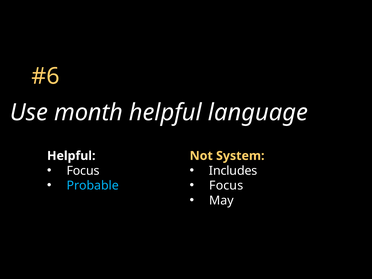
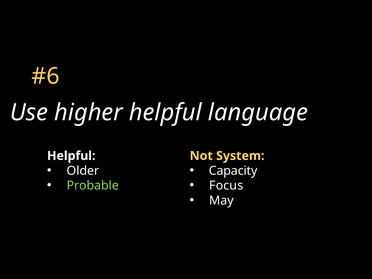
month: month -> higher
Focus at (83, 171): Focus -> Older
Includes: Includes -> Capacity
Probable colour: light blue -> light green
